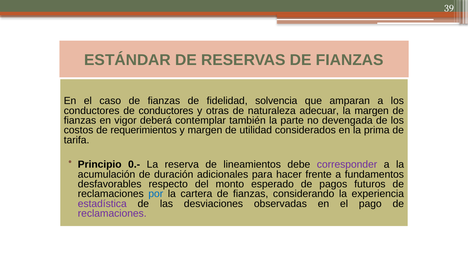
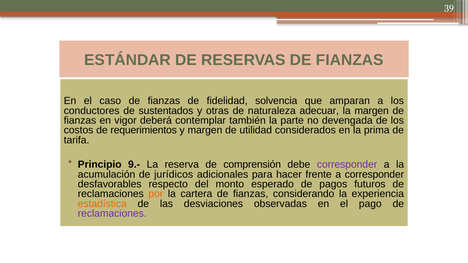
de conductores: conductores -> sustentados
0.-: 0.- -> 9.-
lineamientos: lineamientos -> comprensión
duración: duración -> jurídicos
a fundamentos: fundamentos -> corresponder
por colour: blue -> orange
estadística colour: purple -> orange
